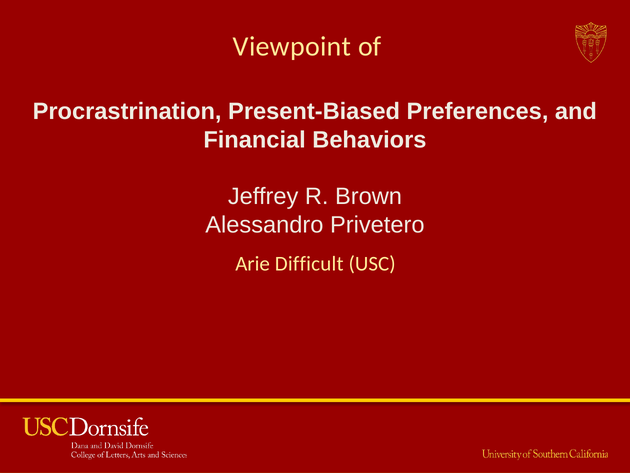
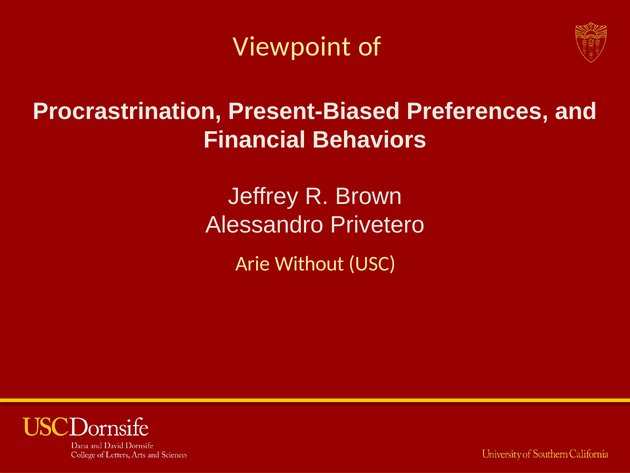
Difficult: Difficult -> Without
